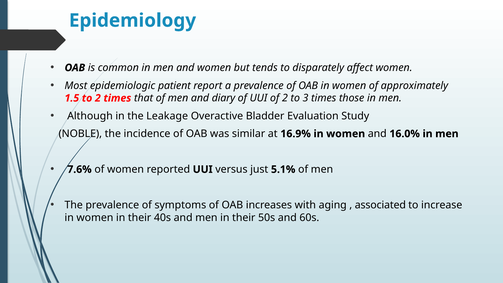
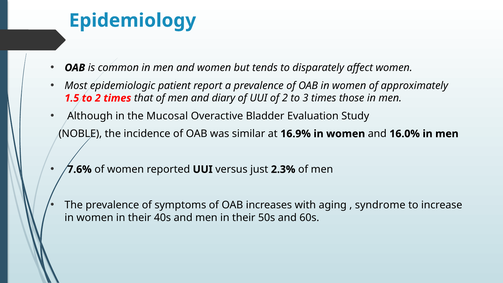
Leakage: Leakage -> Mucosal
5.1%: 5.1% -> 2.3%
associated: associated -> syndrome
